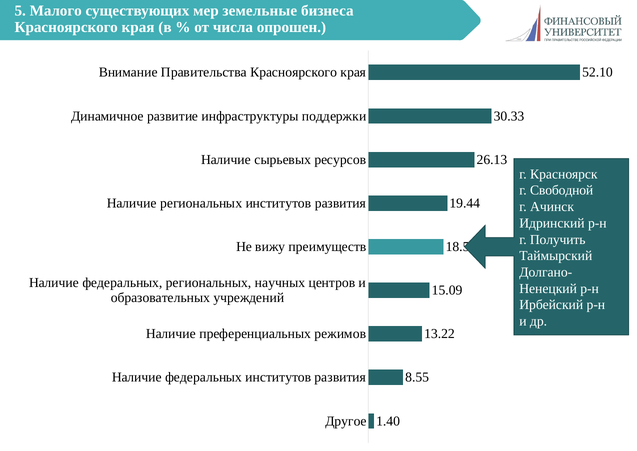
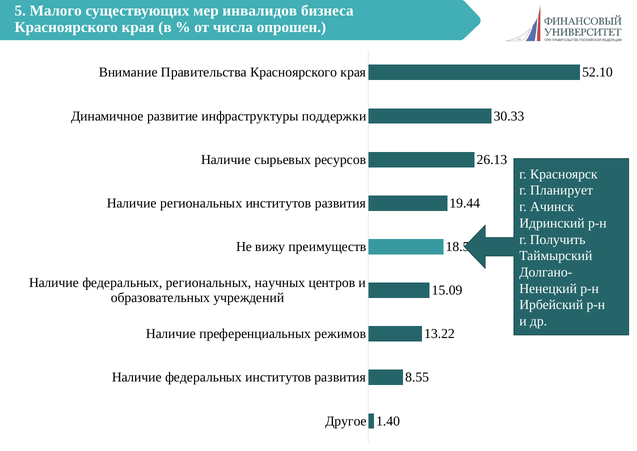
земельные: земельные -> инвалидов
Свободной: Свободной -> Планирует
